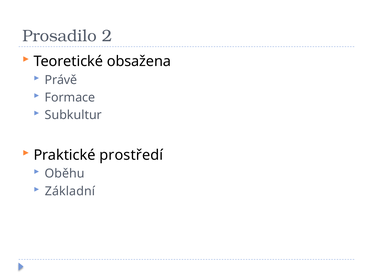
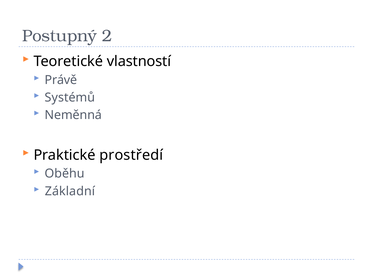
Prosadilo: Prosadilo -> Postupný
obsažena: obsažena -> vlastností
Formace: Formace -> Systémů
Subkultur: Subkultur -> Neměnná
